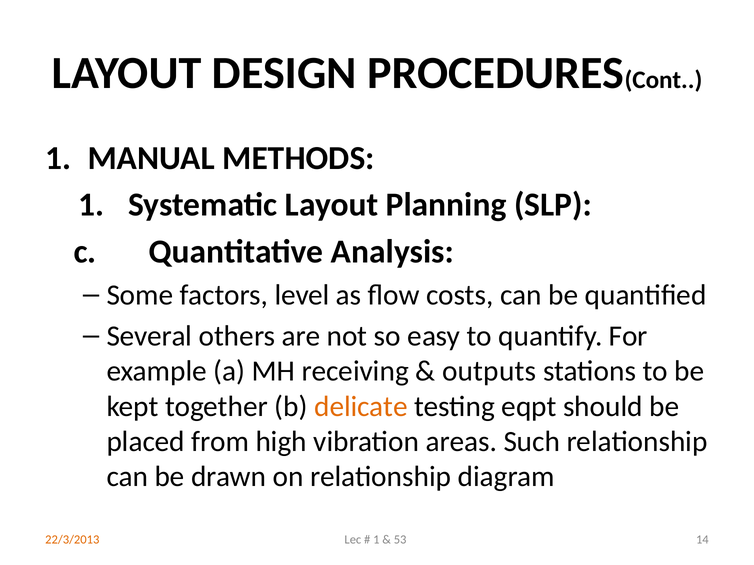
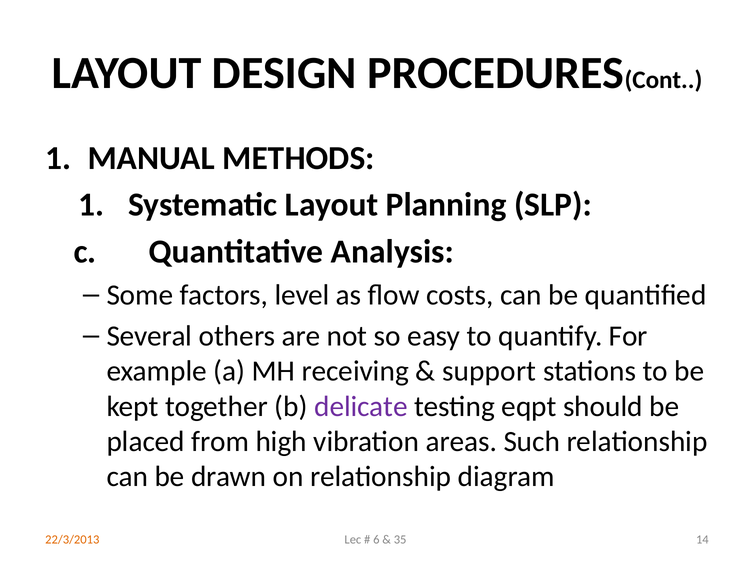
outputs: outputs -> support
delicate colour: orange -> purple
1 at (376, 540): 1 -> 6
53: 53 -> 35
